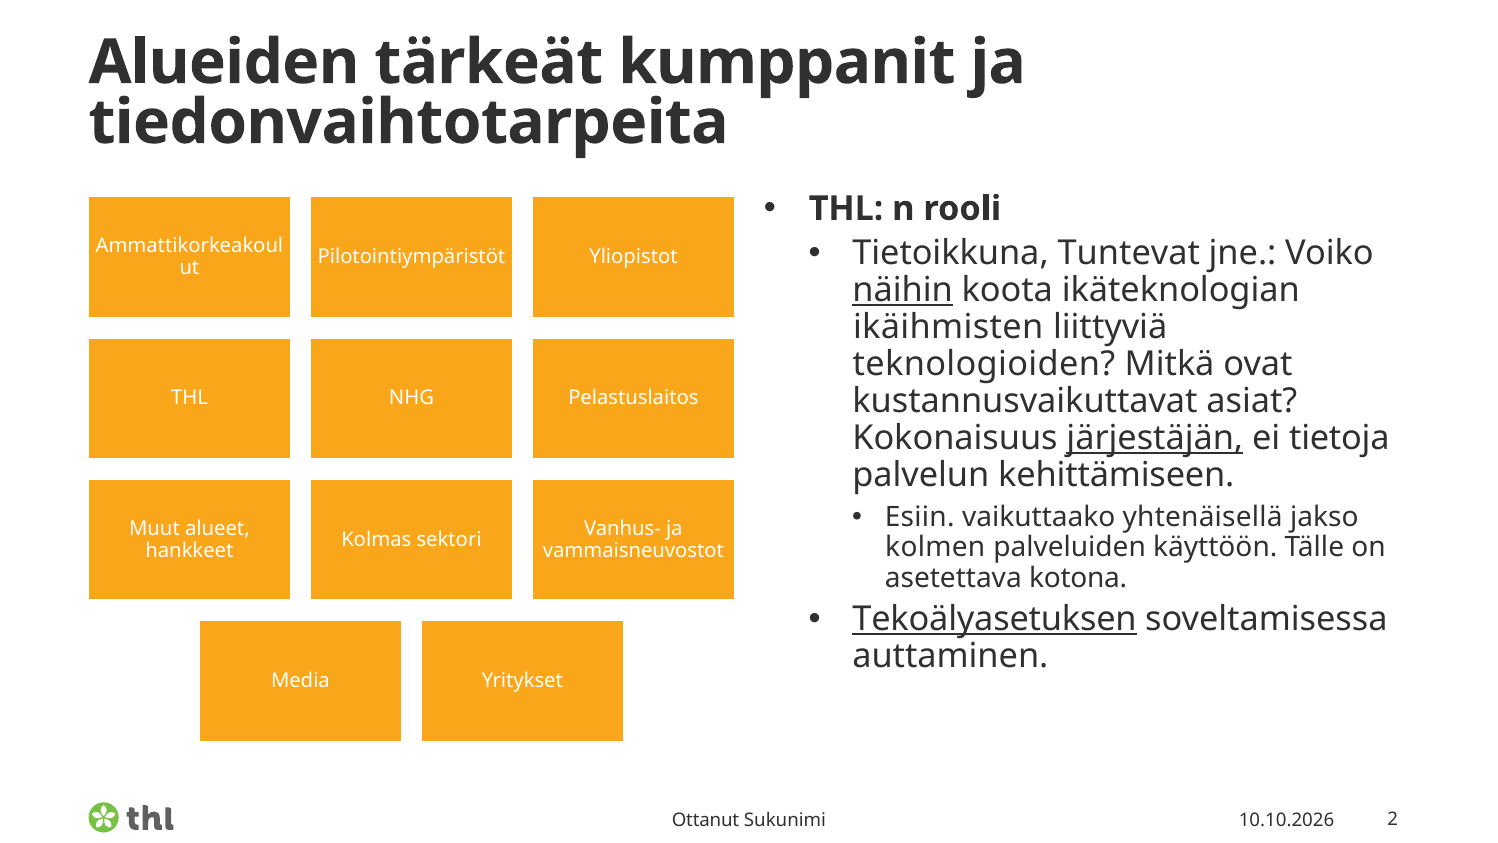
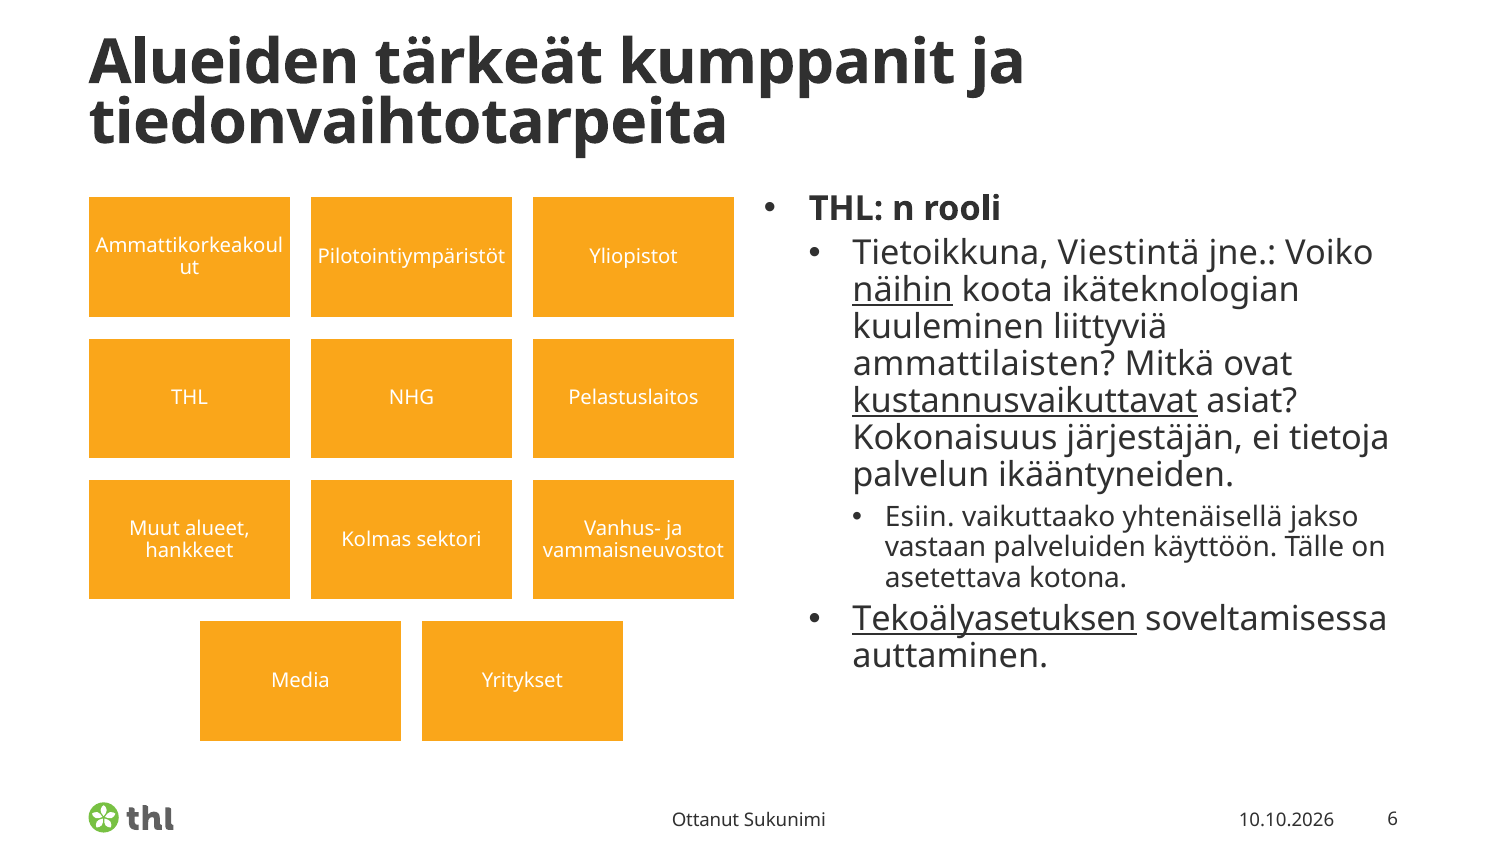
Tuntevat: Tuntevat -> Viestintä
ikäihmisten: ikäihmisten -> kuuleminen
teknologioiden: teknologioiden -> ammattilaisten
kustannusvaikuttavat underline: none -> present
järjestäjän underline: present -> none
kehittämiseen: kehittämiseen -> ikääntyneiden
kolmen: kolmen -> vastaan
2: 2 -> 6
